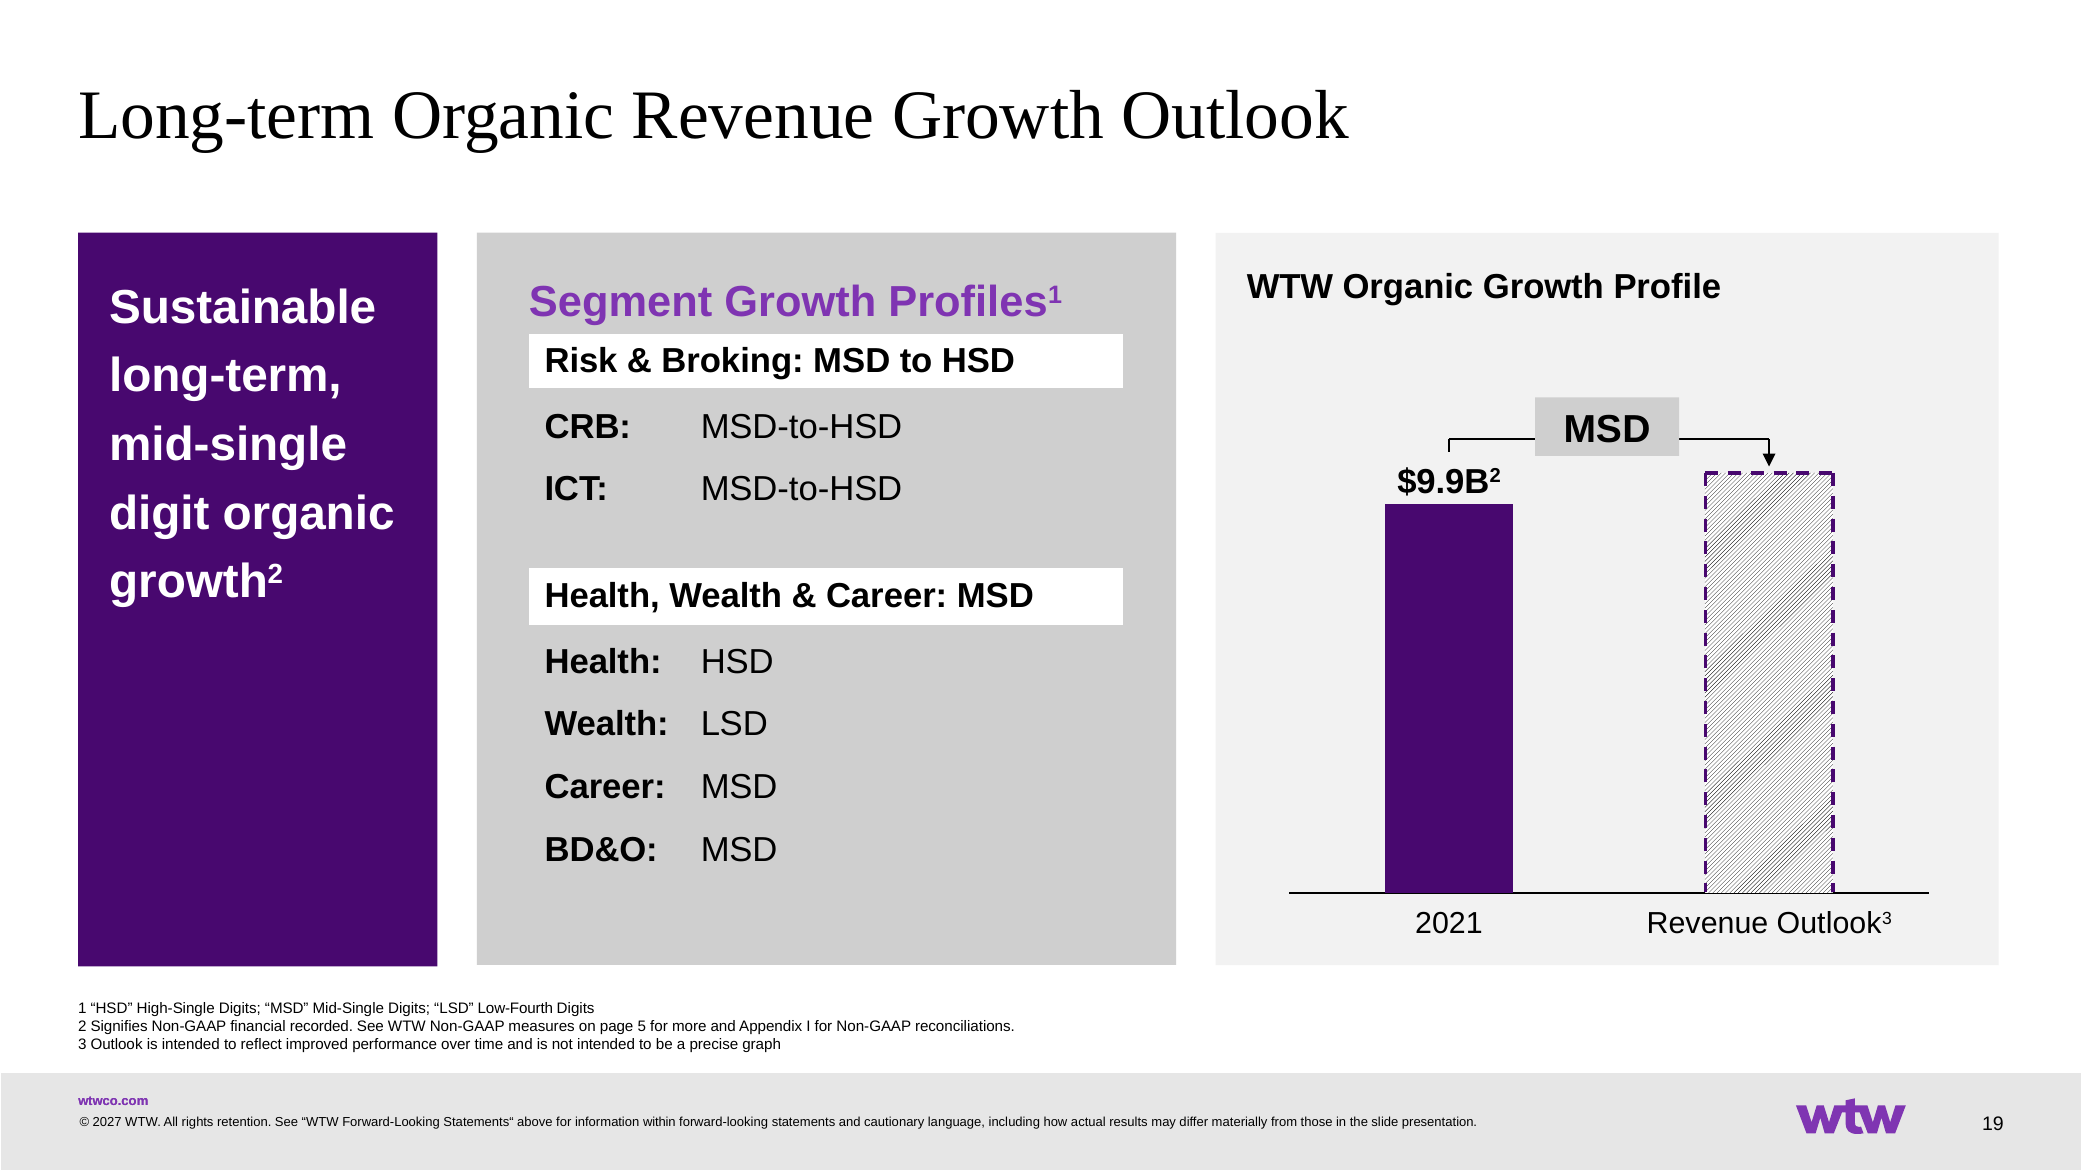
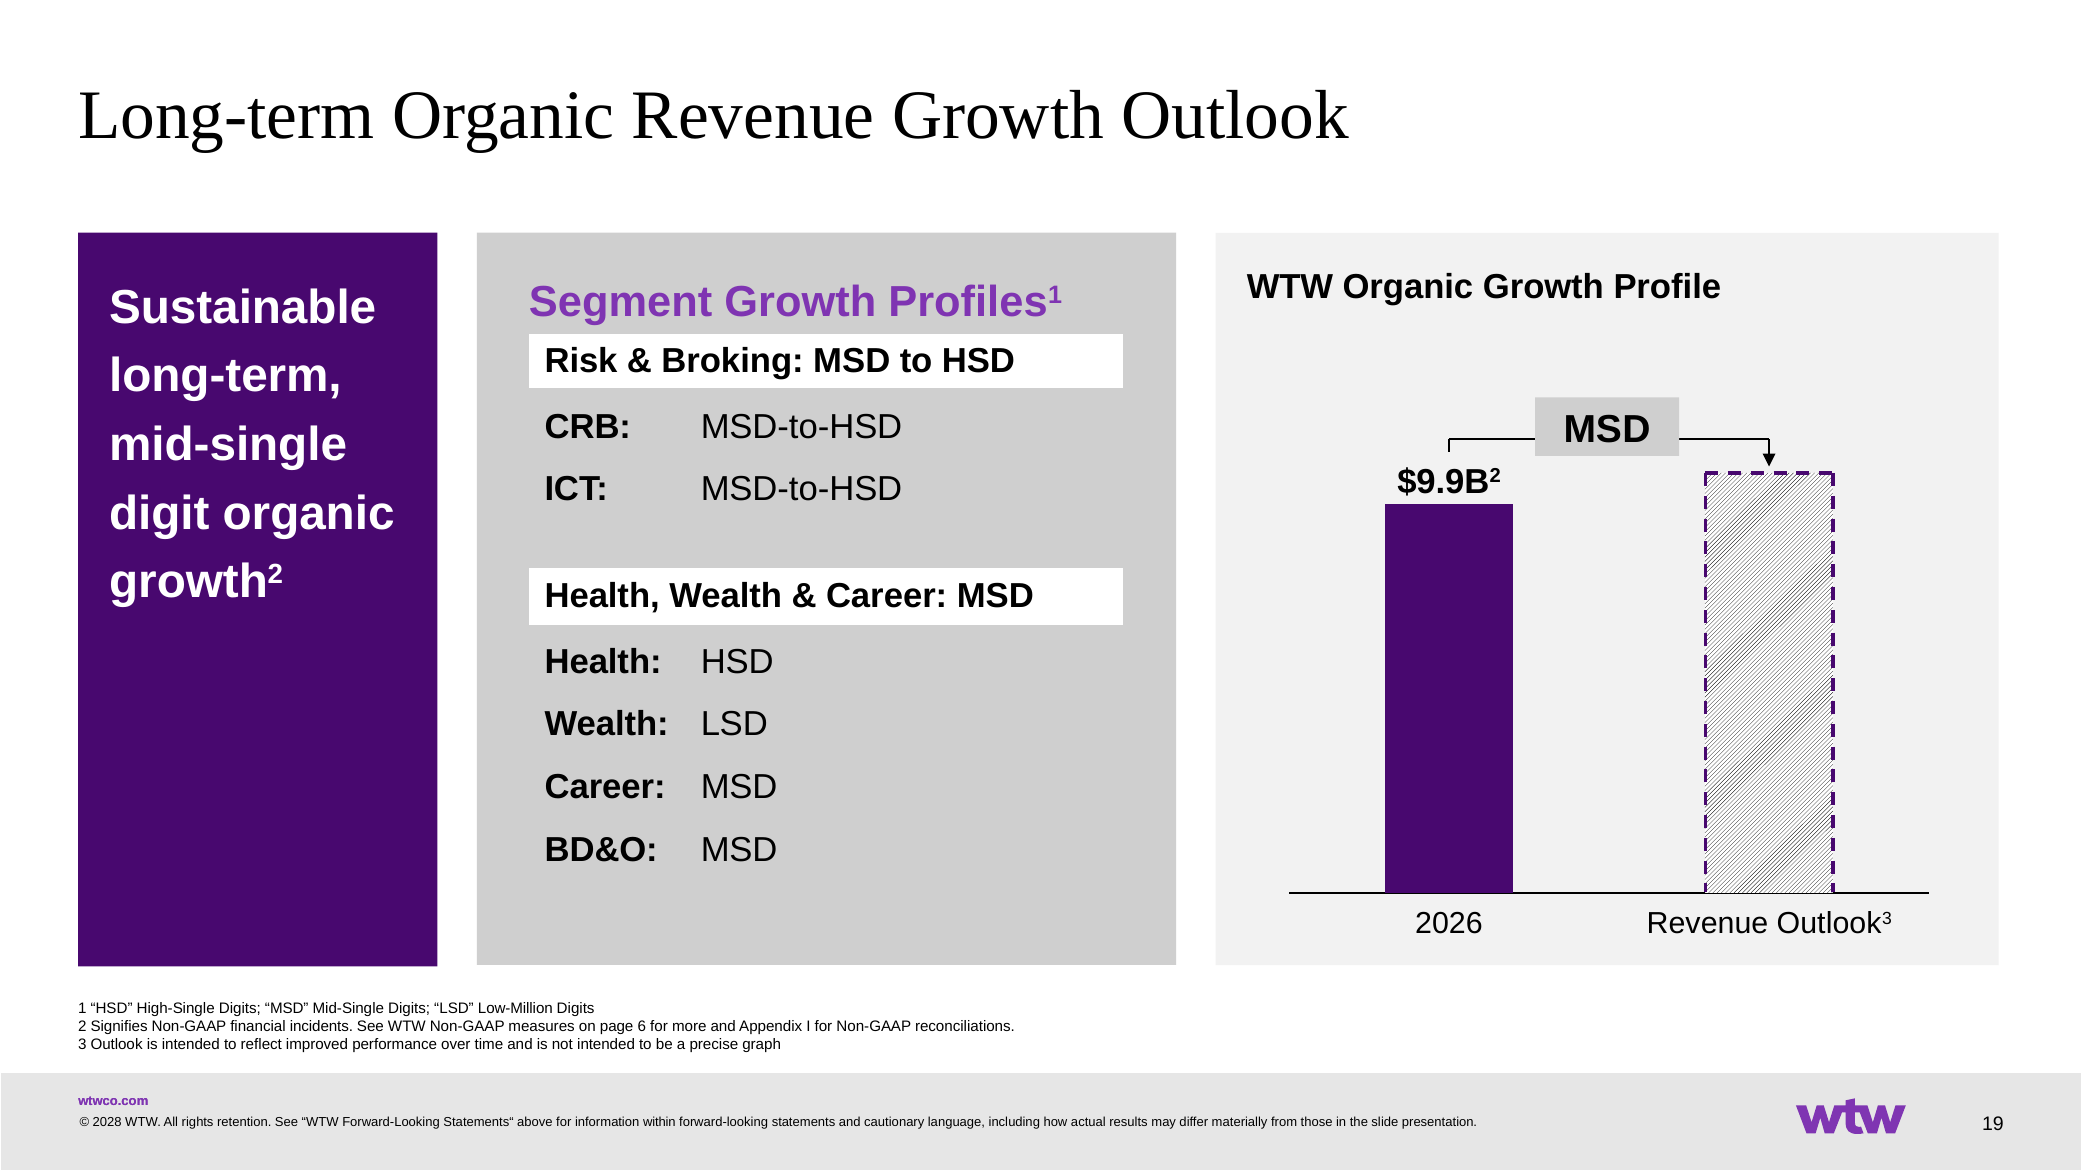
2021: 2021 -> 2026
Low-Fourth: Low-Fourth -> Low-Million
recorded: recorded -> incidents
5: 5 -> 6
2027: 2027 -> 2028
